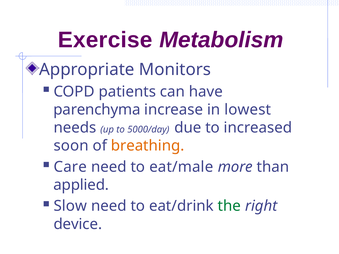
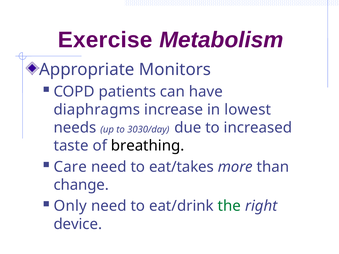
parenchyma: parenchyma -> diaphragms
5000/day: 5000/day -> 3030/day
soon: soon -> taste
breathing colour: orange -> black
eat/male: eat/male -> eat/takes
applied: applied -> change
Slow: Slow -> Only
